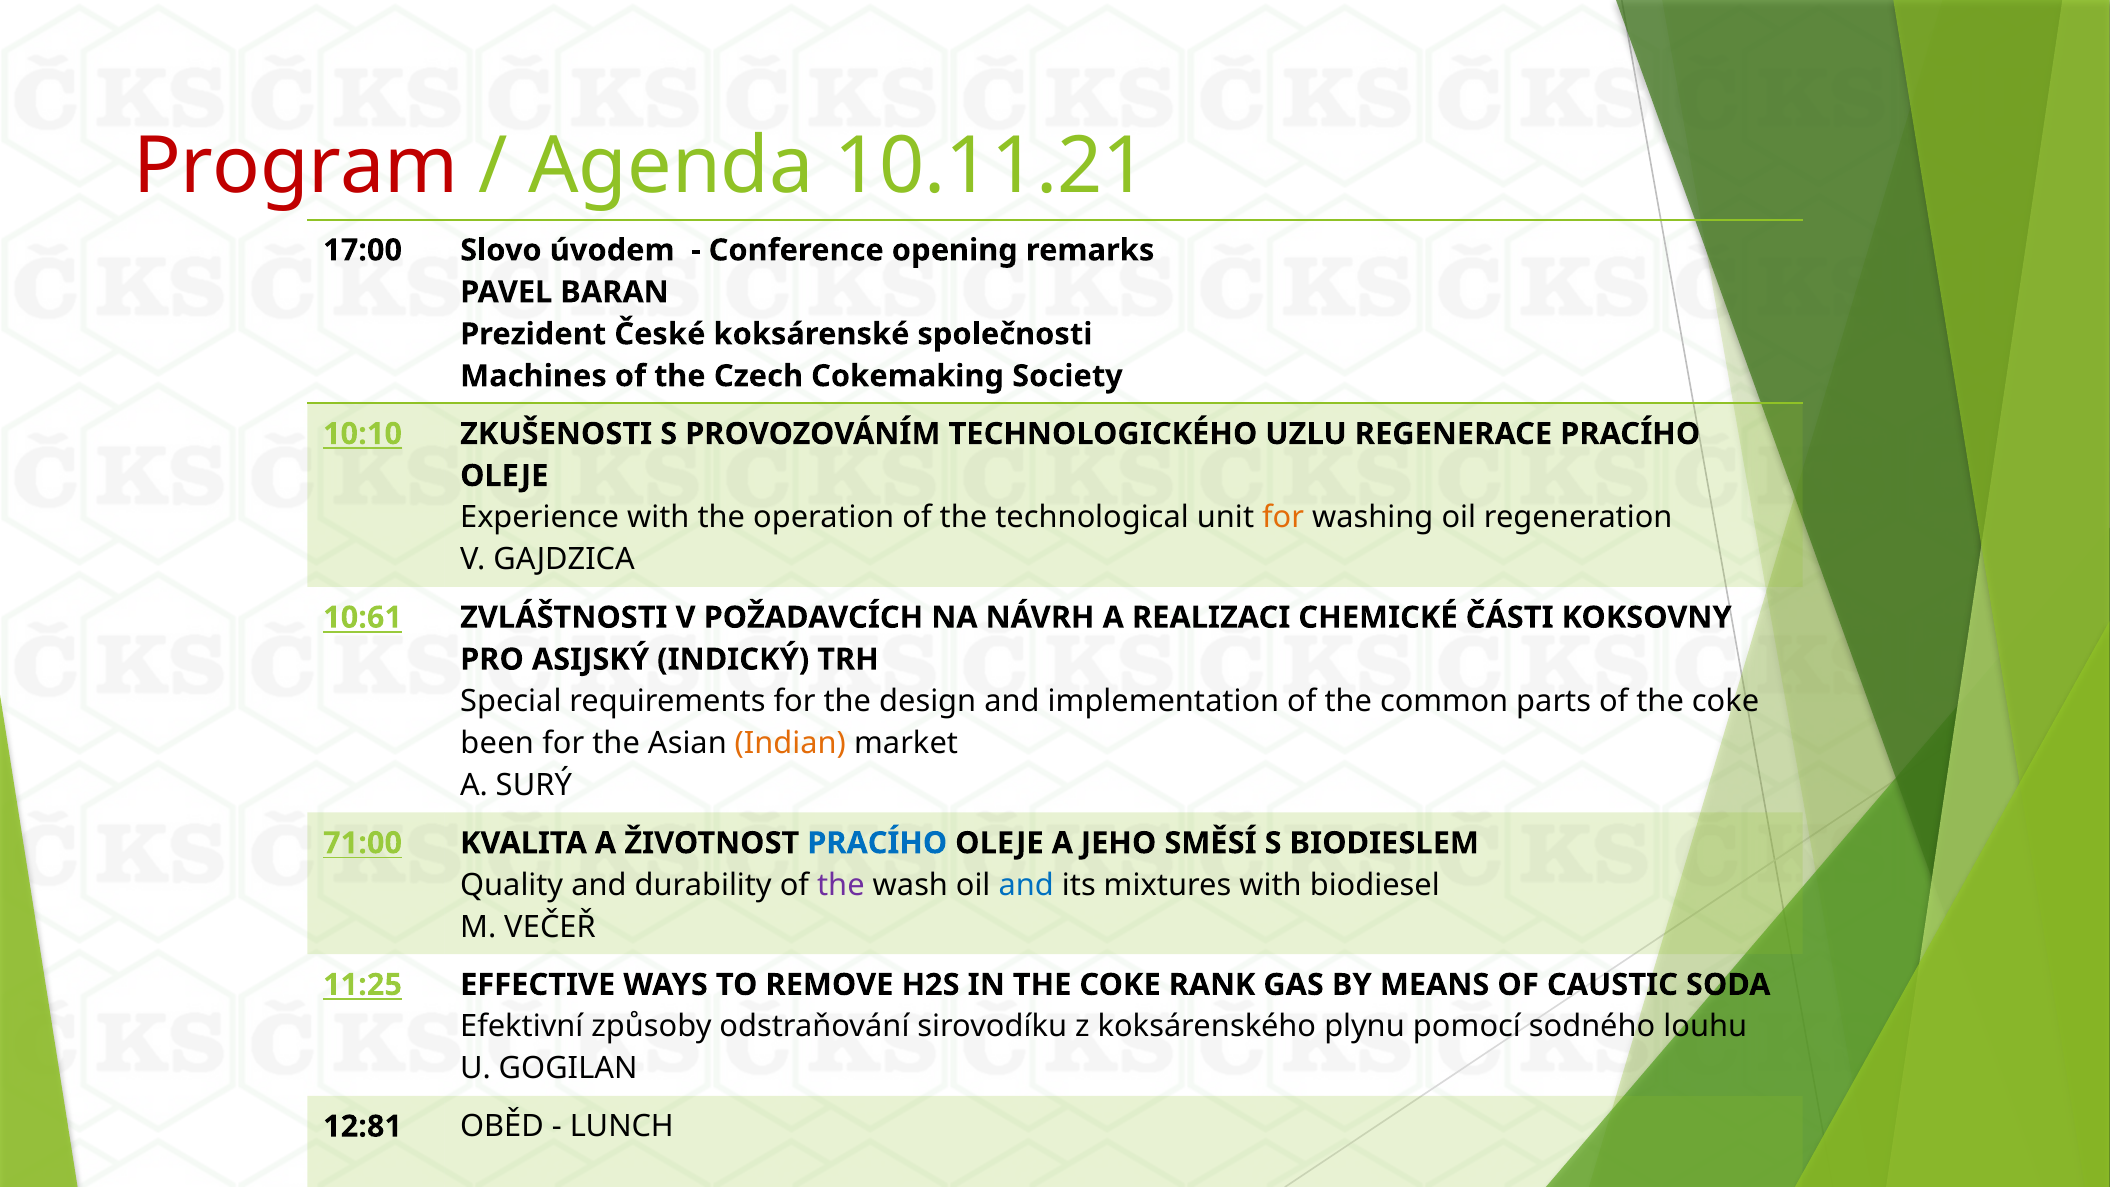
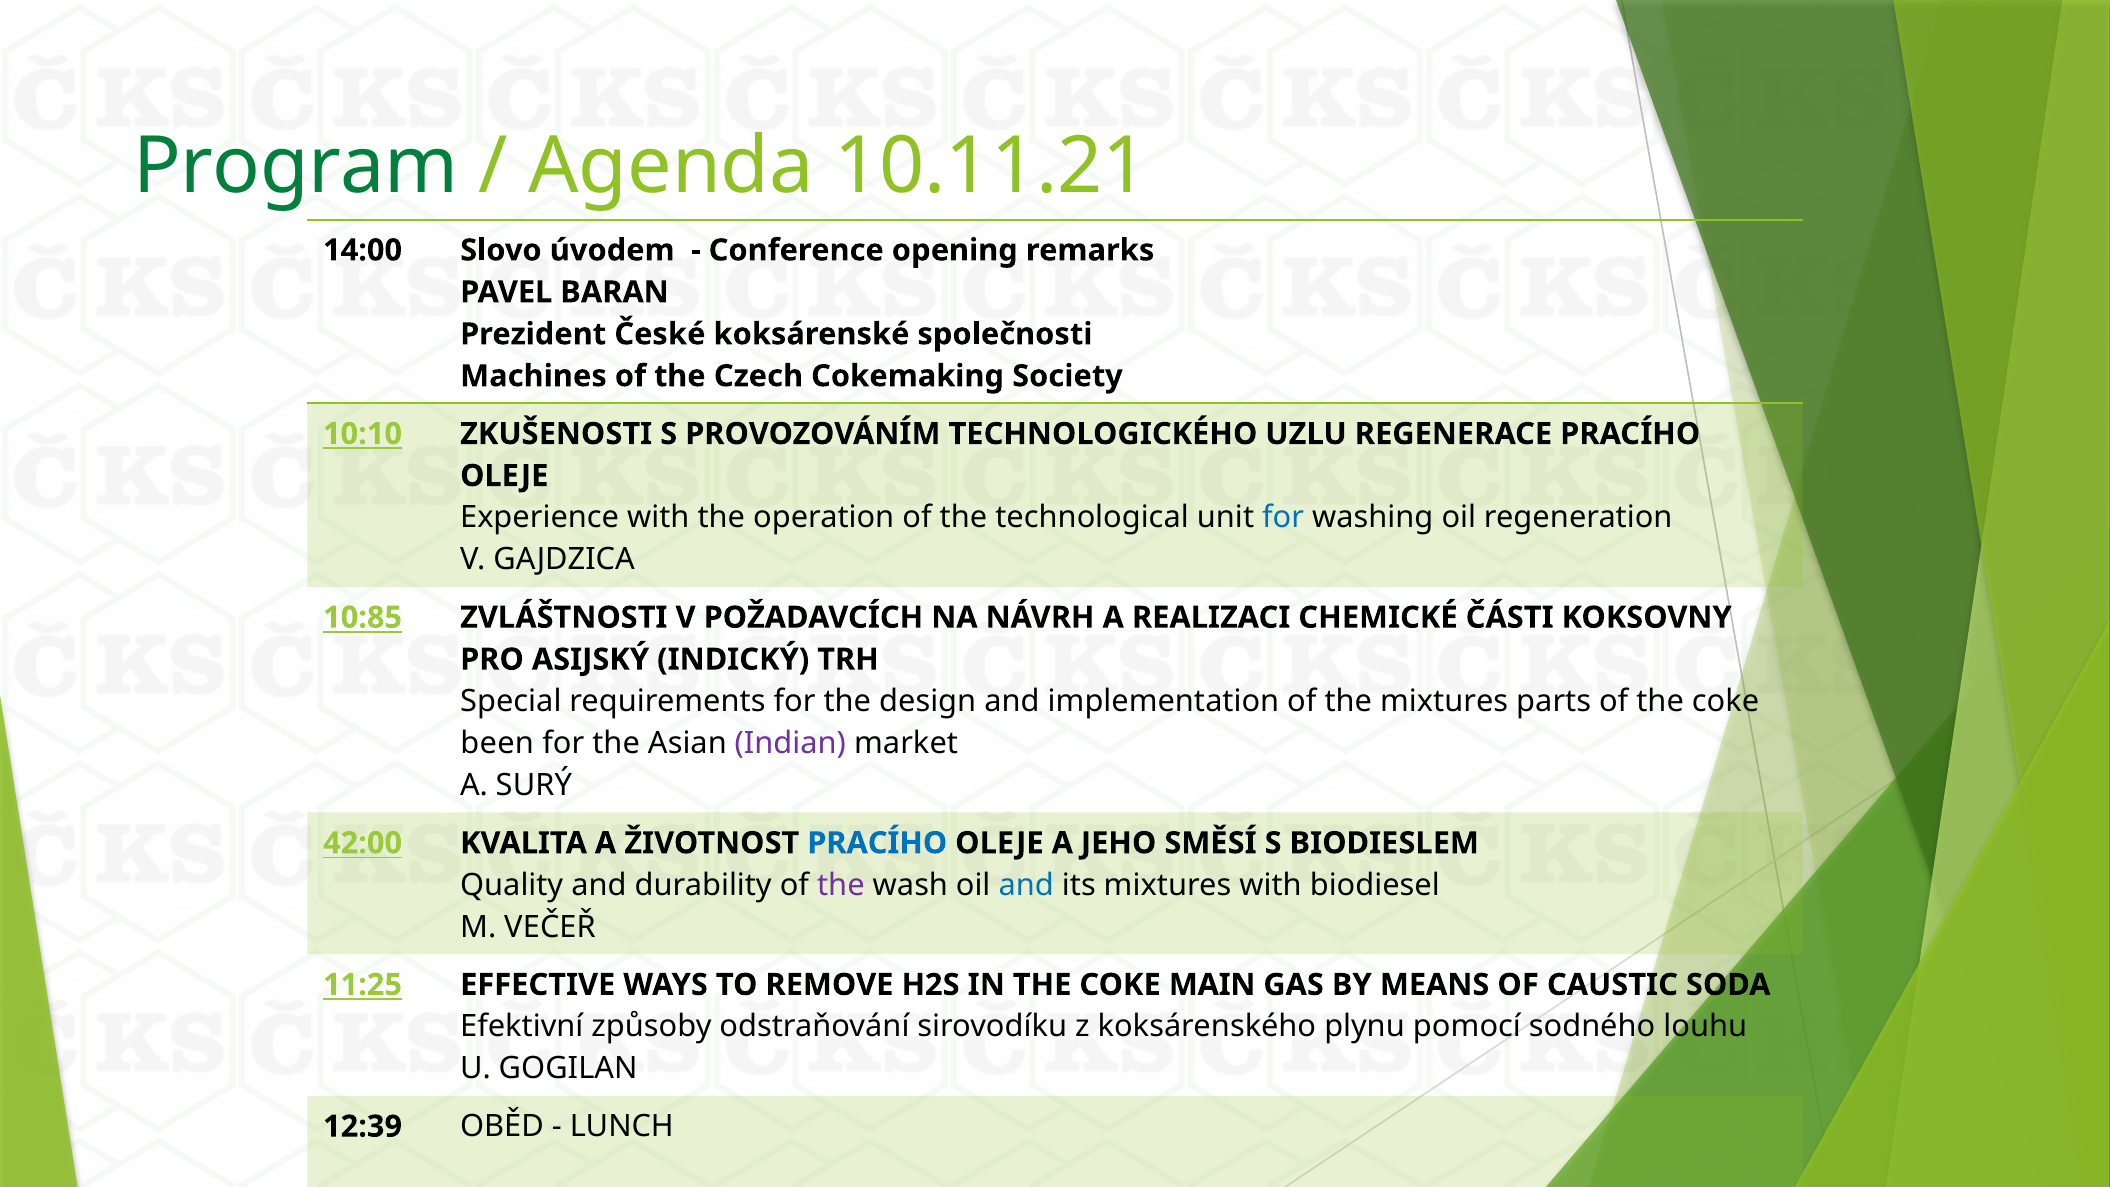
Program colour: red -> green
17:00: 17:00 -> 14:00
for at (1283, 518) colour: orange -> blue
10:61: 10:61 -> 10:85
the common: common -> mixtures
Indian colour: orange -> purple
71:00: 71:00 -> 42:00
RANK: RANK -> MAIN
12:81: 12:81 -> 12:39
